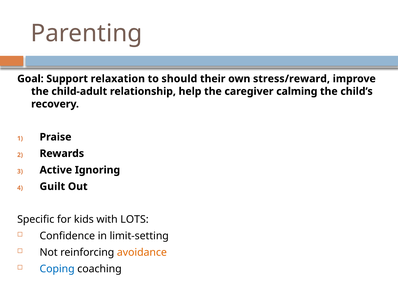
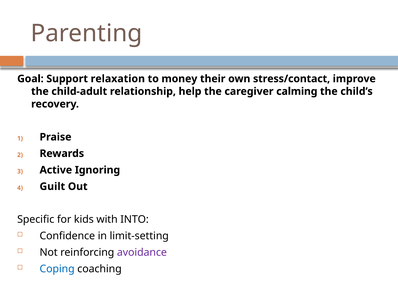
should: should -> money
stress/reward: stress/reward -> stress/contact
LOTS: LOTS -> INTO
avoidance colour: orange -> purple
